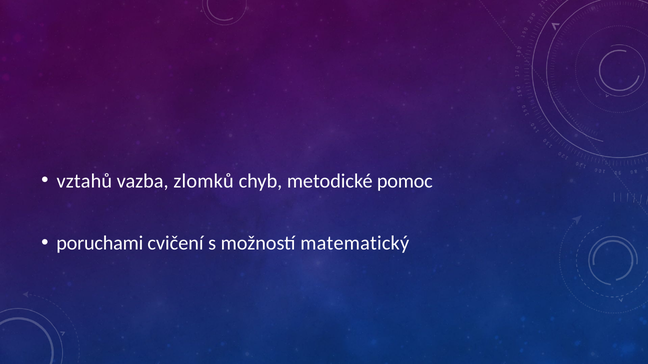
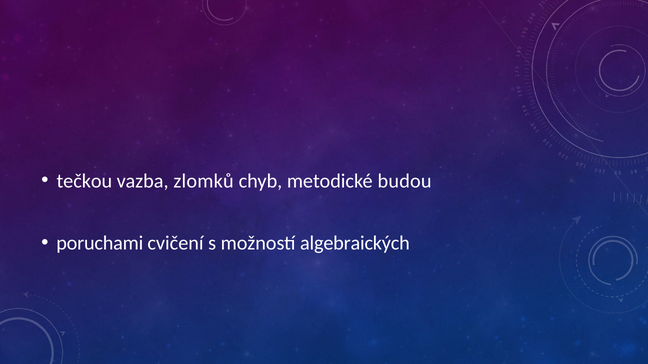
vztahů: vztahů -> tečkou
pomoc: pomoc -> budou
matematický: matematický -> algebraických
